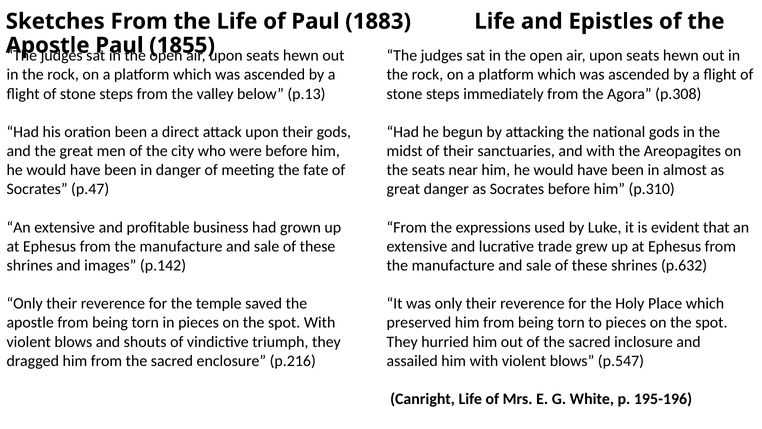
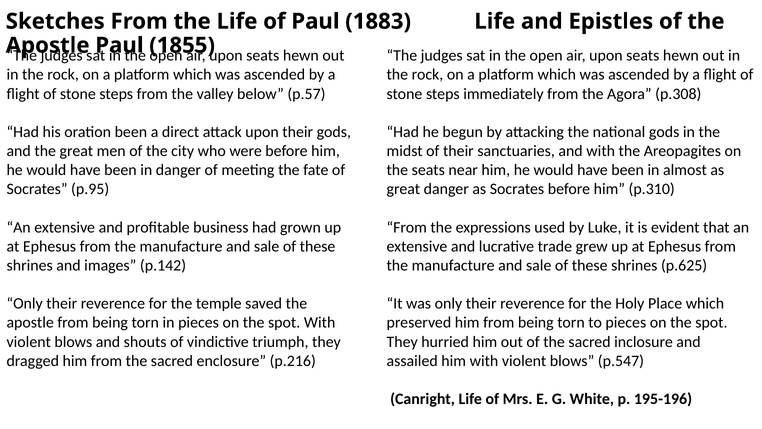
p.13: p.13 -> p.57
p.47: p.47 -> p.95
p.632: p.632 -> p.625
